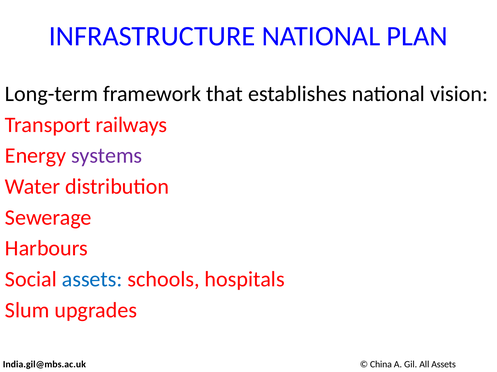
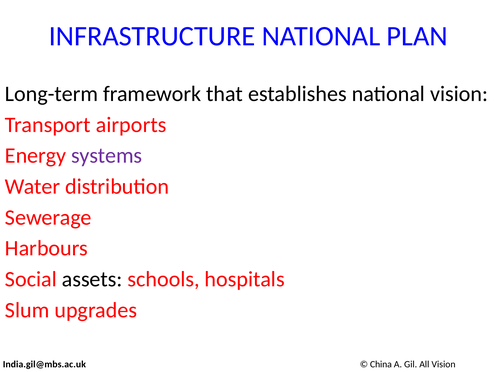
railways: railways -> airports
assets at (92, 280) colour: blue -> black
All Assets: Assets -> Vision
